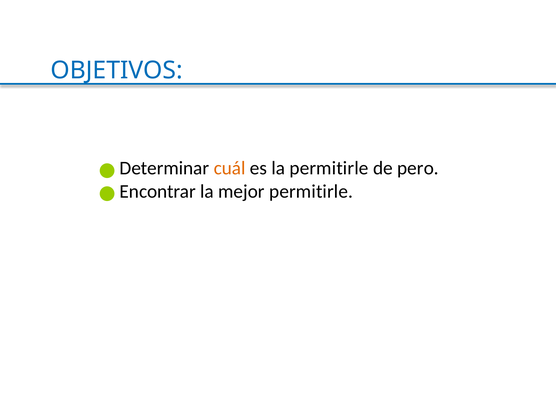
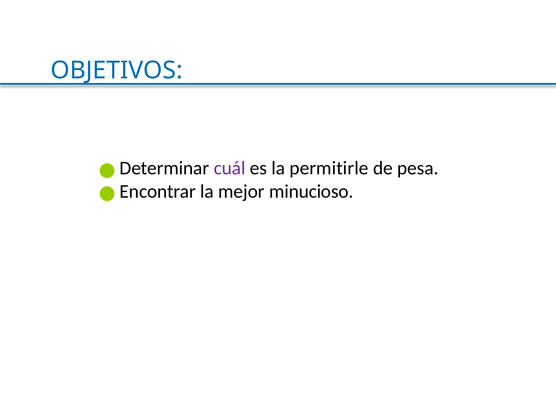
cuál colour: orange -> purple
pero: pero -> pesa
mejor permitirle: permitirle -> minucioso
